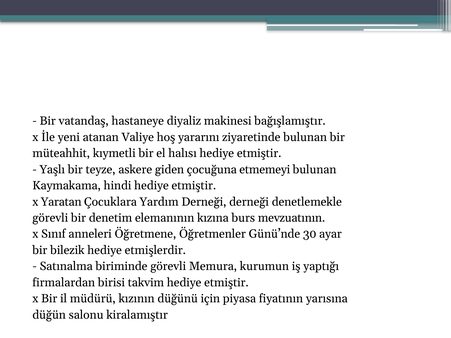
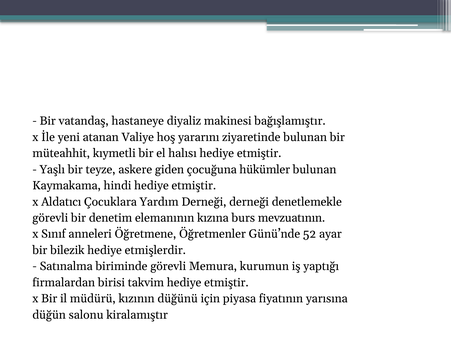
etmemeyi: etmemeyi -> hükümler
Yaratan: Yaratan -> Aldatıcı
30: 30 -> 52
